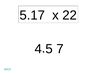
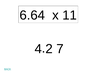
5.17: 5.17 -> 6.64
22: 22 -> 11
5: 5 -> 2
